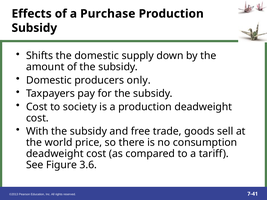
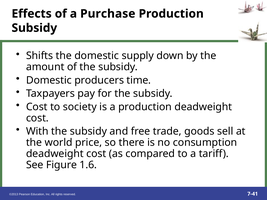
only: only -> time
3.6: 3.6 -> 1.6
